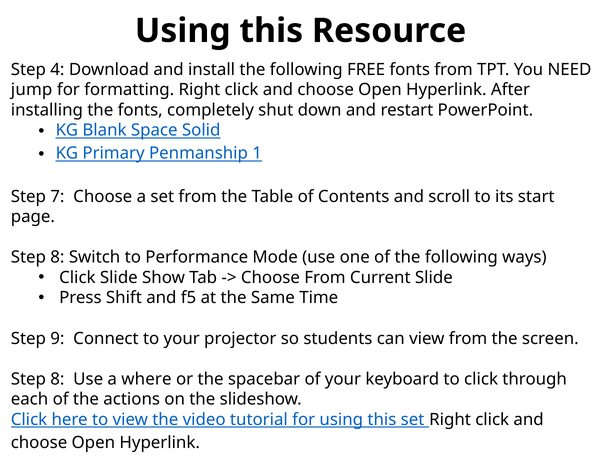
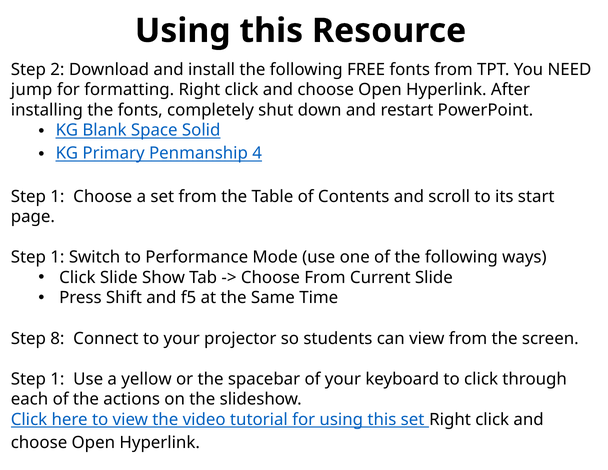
4: 4 -> 2
1: 1 -> 4
7 at (57, 196): 7 -> 1
8 at (57, 257): 8 -> 1
9: 9 -> 8
8 at (57, 379): 8 -> 1
where: where -> yellow
